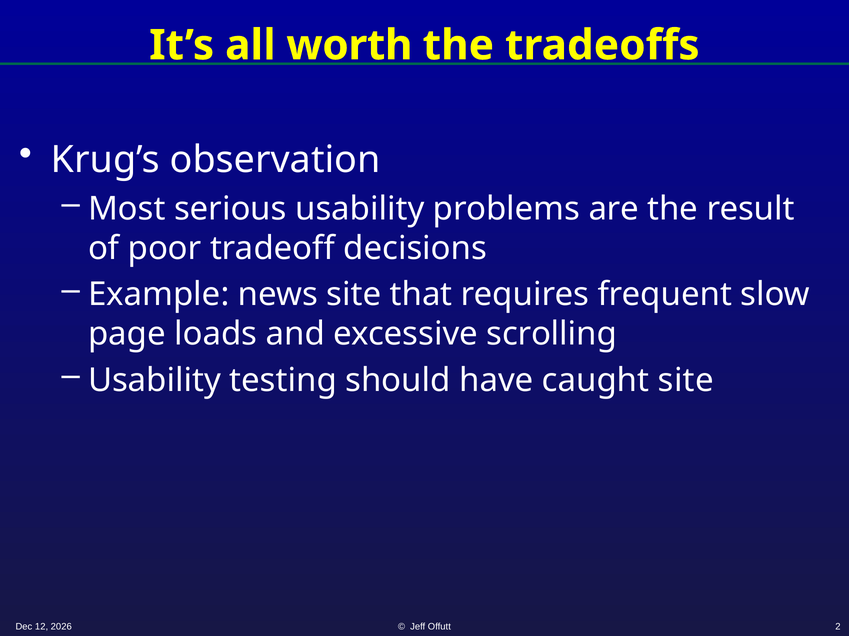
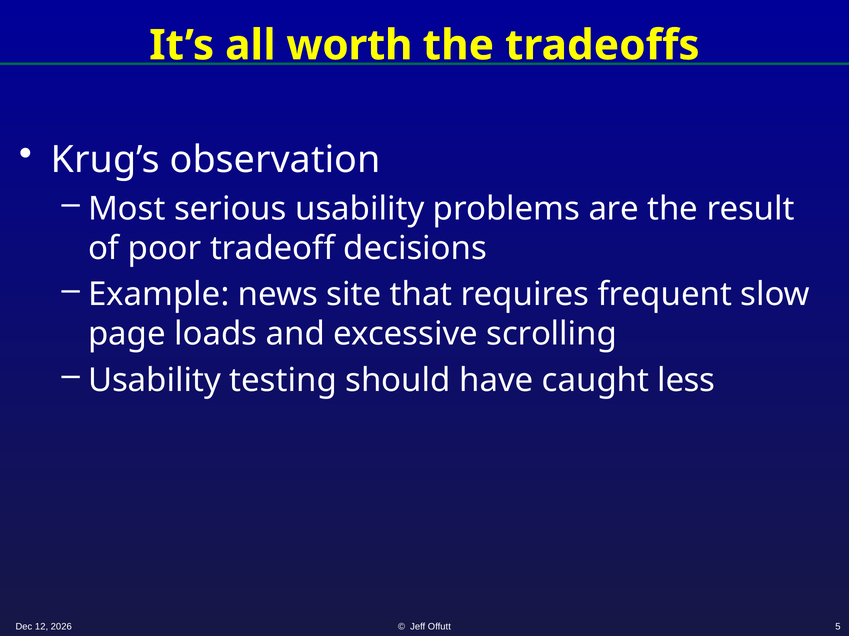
caught site: site -> less
2: 2 -> 5
